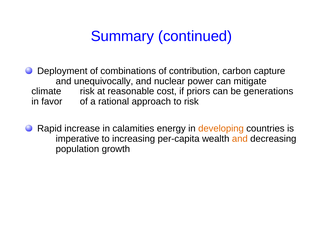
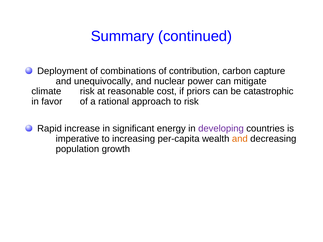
generations: generations -> catastrophic
calamities: calamities -> significant
developing colour: orange -> purple
